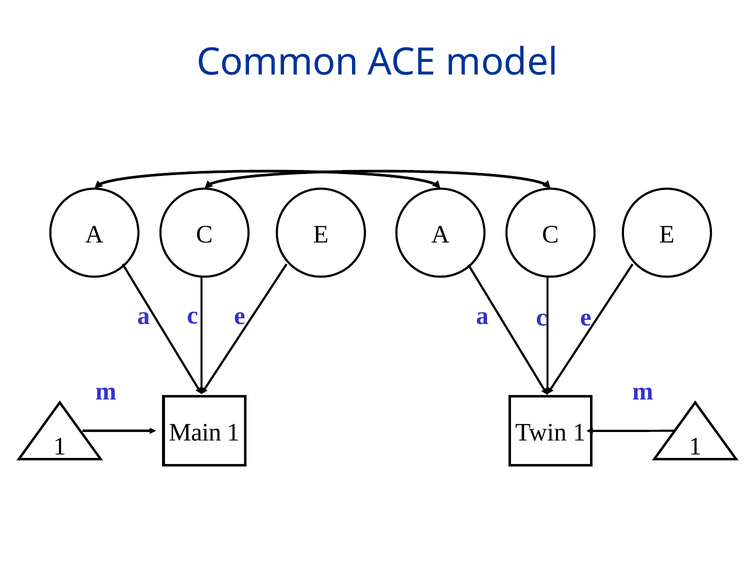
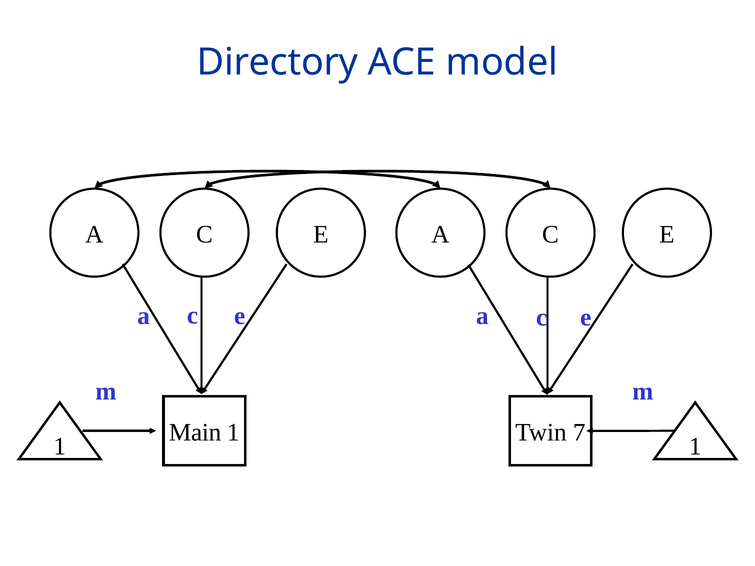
Common: Common -> Directory
Twin 1: 1 -> 7
